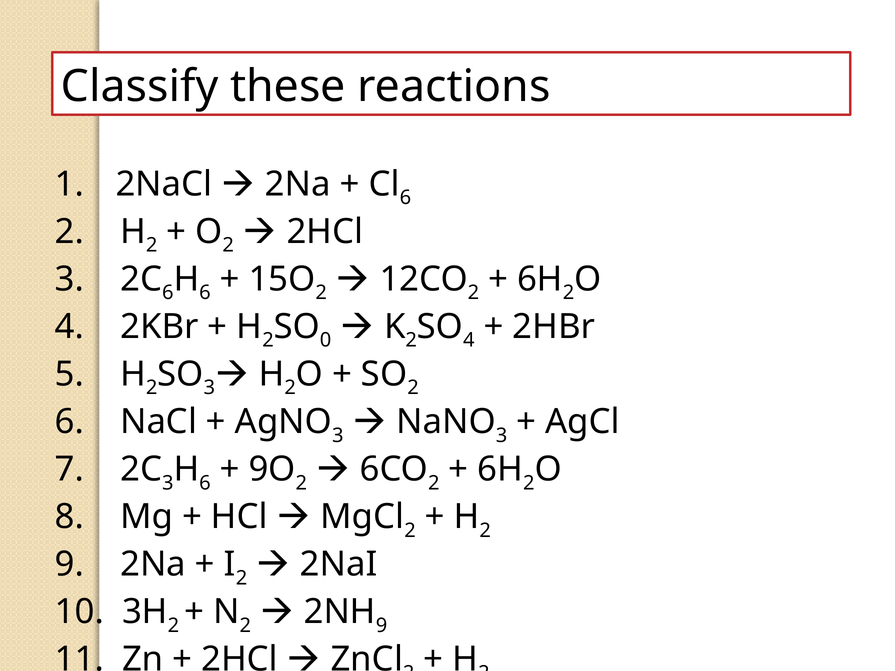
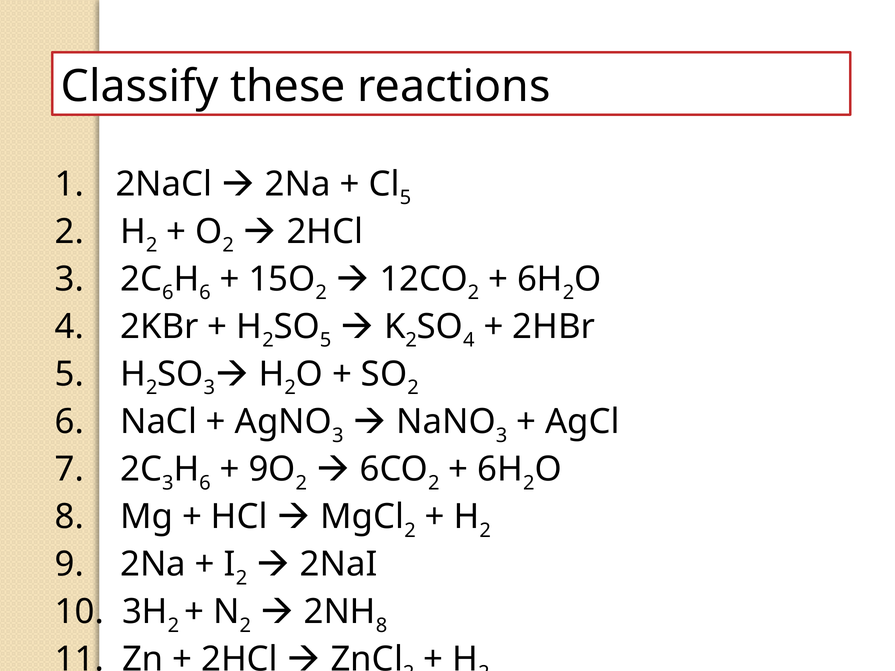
6 at (405, 198): 6 -> 5
0 at (326, 340): 0 -> 5
9 at (382, 626): 9 -> 8
